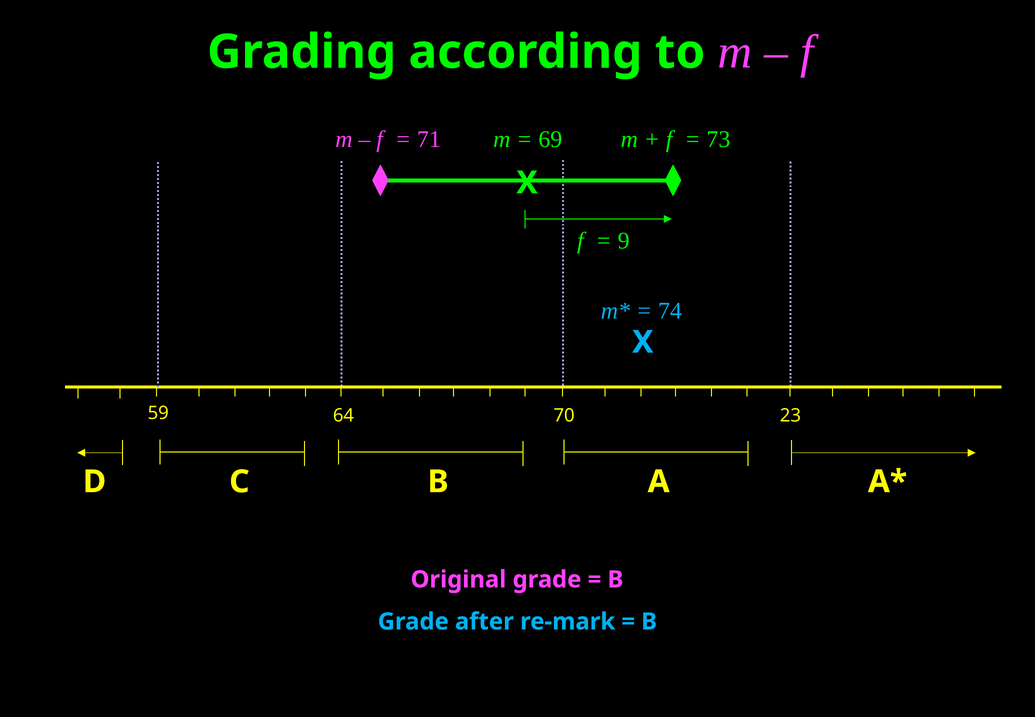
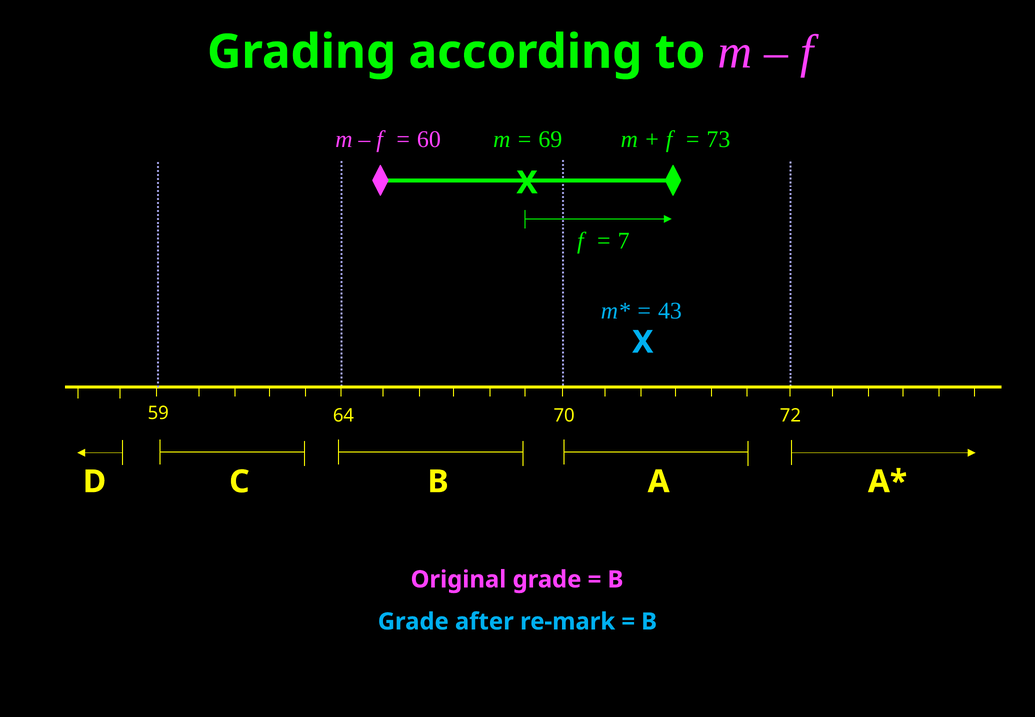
71: 71 -> 60
9: 9 -> 7
74: 74 -> 43
23: 23 -> 72
